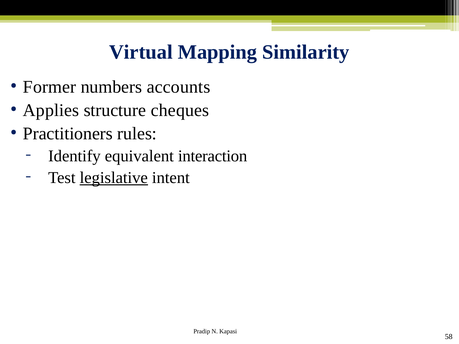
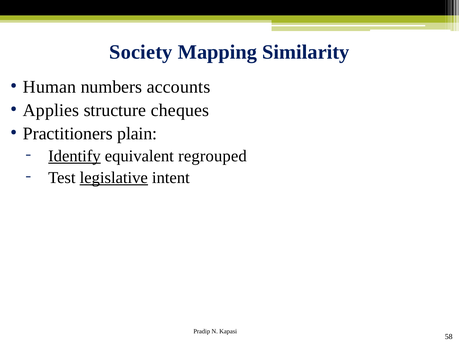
Virtual: Virtual -> Society
Former: Former -> Human
rules: rules -> plain
Identify underline: none -> present
interaction: interaction -> regrouped
